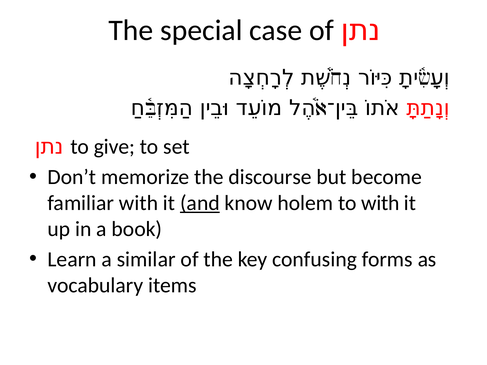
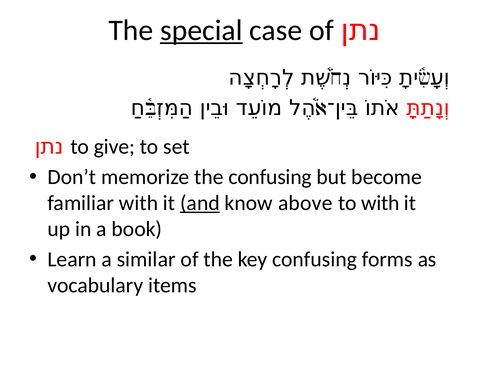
special underline: none -> present
the discourse: discourse -> confusing
holem: holem -> above
